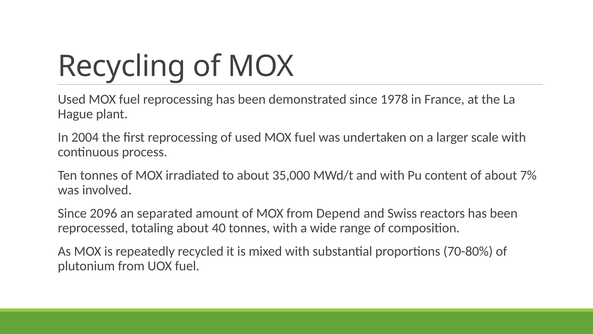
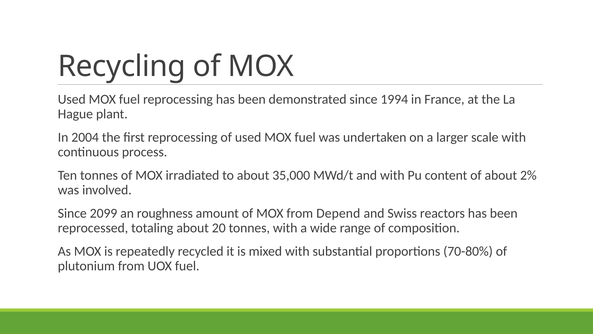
1978: 1978 -> 1994
7%: 7% -> 2%
2096: 2096 -> 2099
separated: separated -> roughness
40: 40 -> 20
